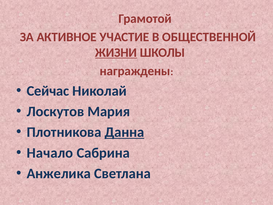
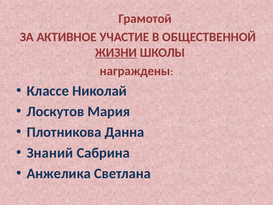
Сейчас: Сейчас -> Классе
Данна underline: present -> none
Начало: Начало -> Знаний
